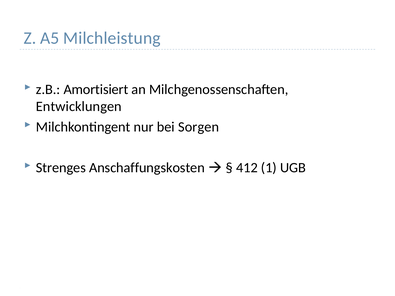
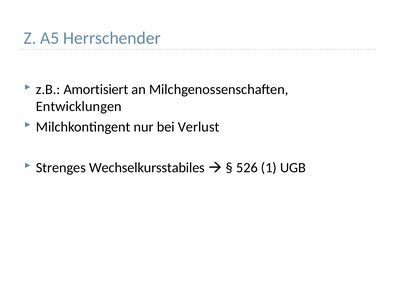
Milchleistung: Milchleistung -> Herrschender
Sorgen: Sorgen -> Verlust
Anschaffungskosten: Anschaffungskosten -> Wechselkursstabiles
412: 412 -> 526
